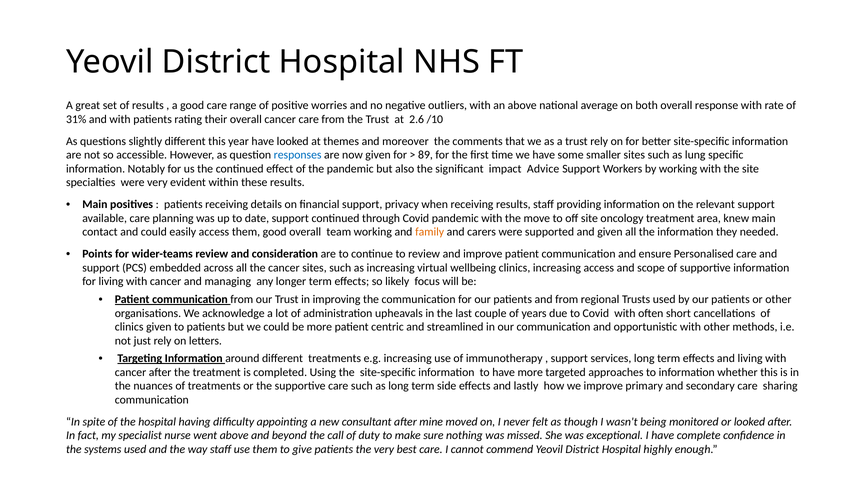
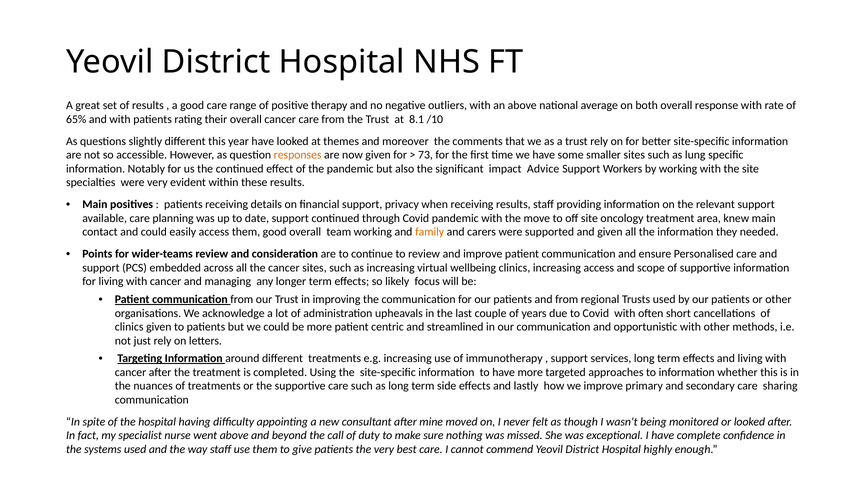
worries: worries -> therapy
31%: 31% -> 65%
2.6: 2.6 -> 8.1
responses colour: blue -> orange
89: 89 -> 73
